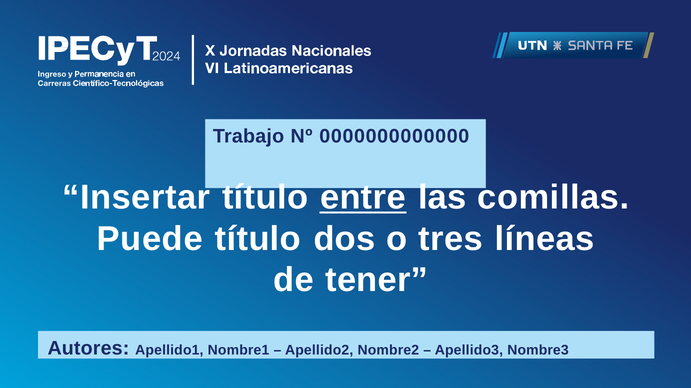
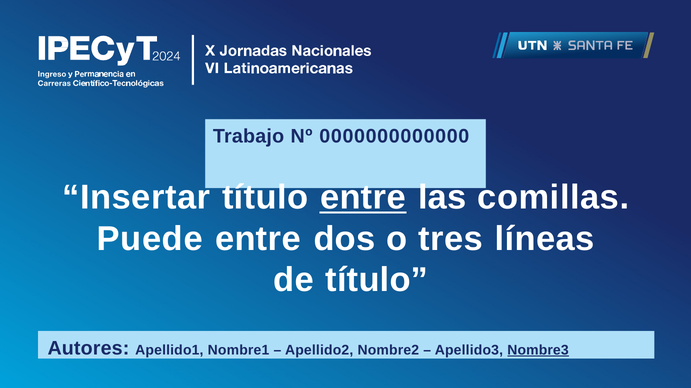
Puede título: título -> entre
de tener: tener -> título
Nombre3 underline: none -> present
